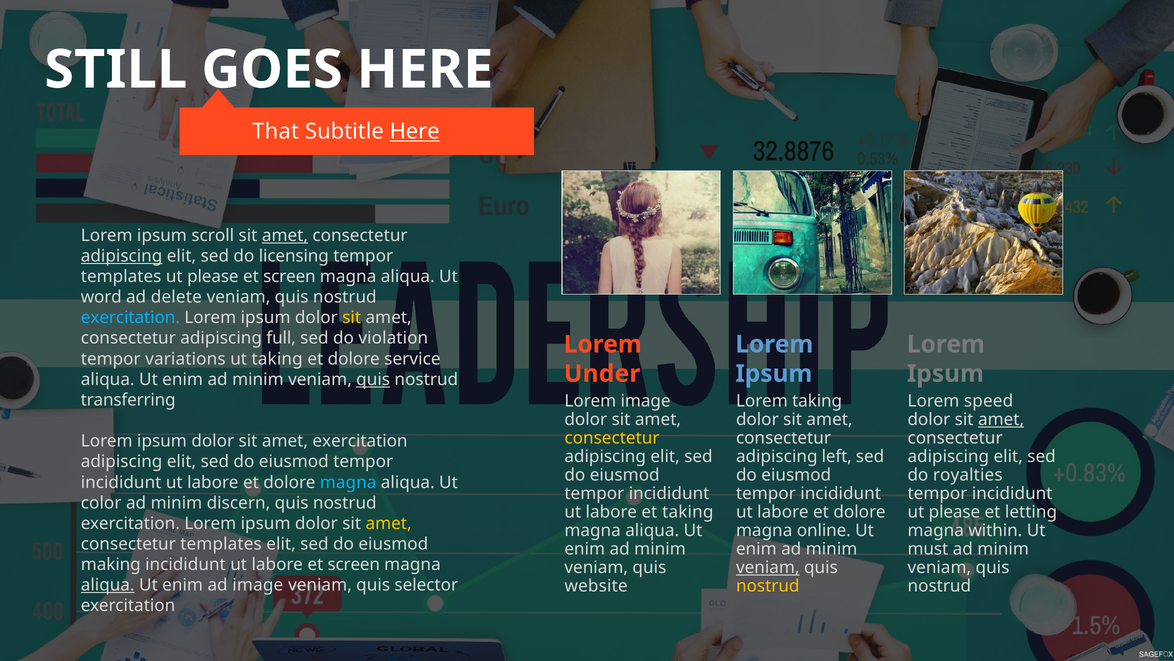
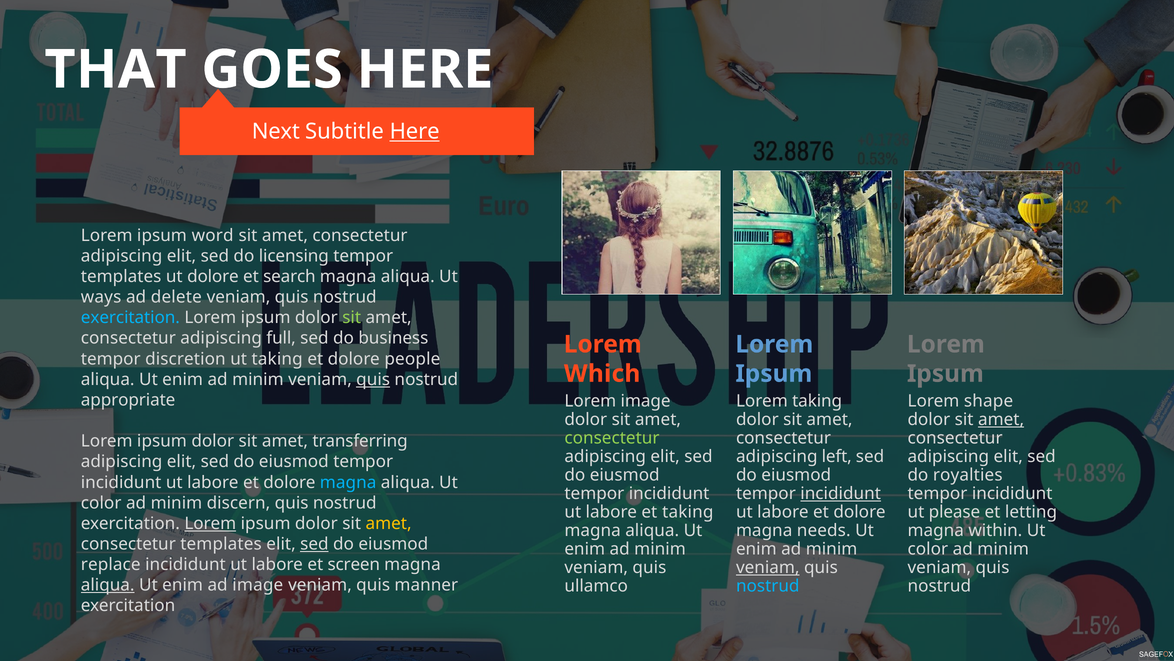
STILL: STILL -> THAT
That: That -> Next
scroll: scroll -> word
amet at (285, 235) underline: present -> none
adipiscing at (122, 256) underline: present -> none
please at (213, 276): please -> dolore
screen at (289, 276): screen -> search
word: word -> ways
sit at (352, 317) colour: yellow -> light green
violation: violation -> business
variations: variations -> discretion
service: service -> people
Under: Under -> Which
transferring: transferring -> appropriate
speed: speed -> shape
consectetur at (612, 438) colour: yellow -> light green
amet exercitation: exercitation -> transferring
incididunt at (841, 493) underline: none -> present
Lorem at (210, 523) underline: none -> present
online: online -> needs
sed at (314, 544) underline: none -> present
must at (928, 549): must -> color
making: making -> replace
selector: selector -> manner
website: website -> ullamco
nostrud at (768, 586) colour: yellow -> light blue
